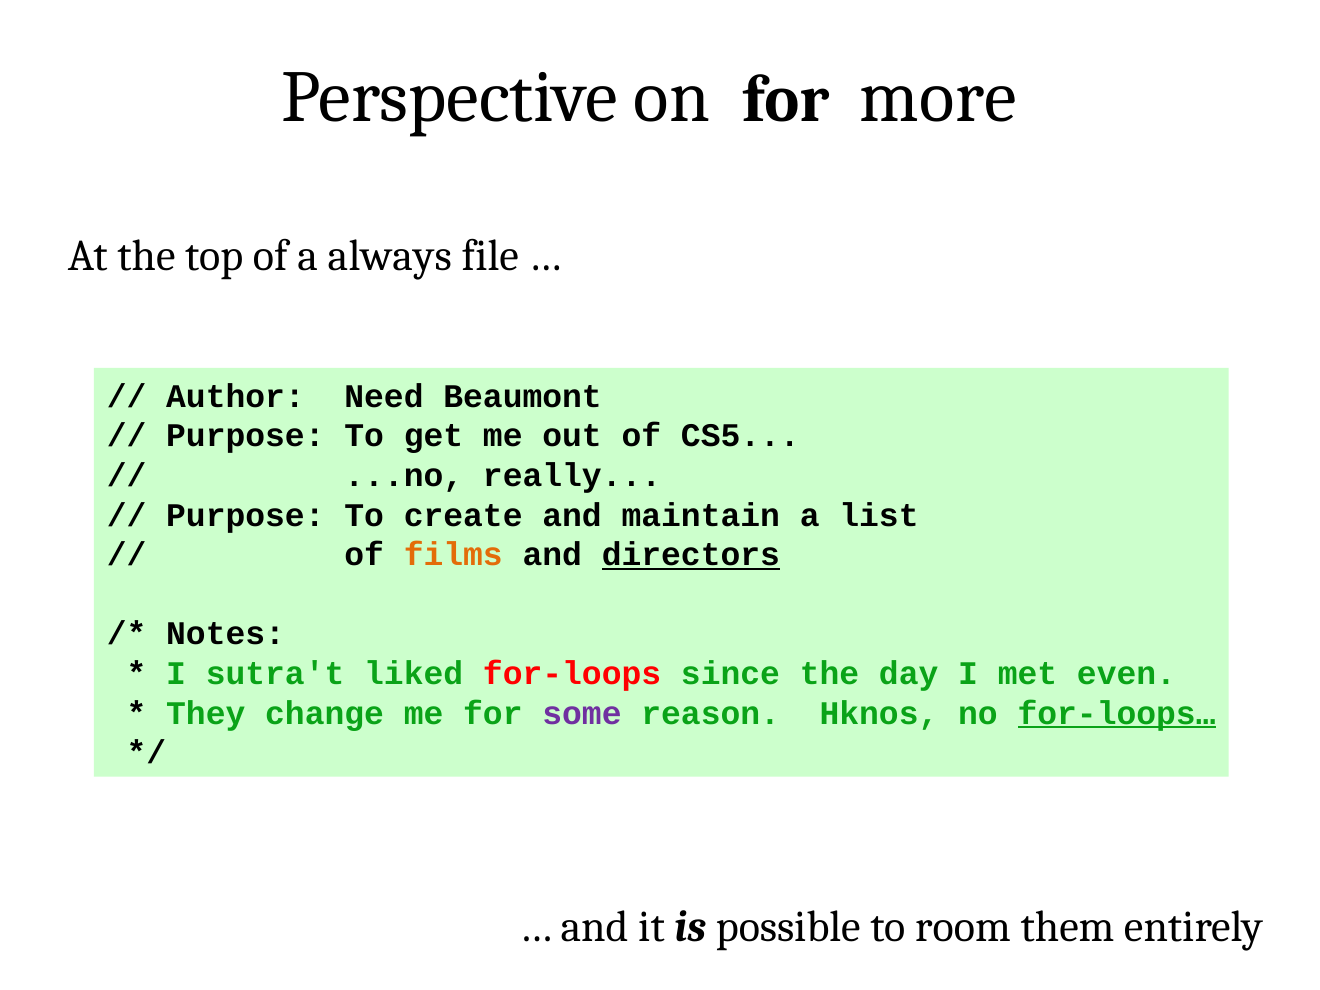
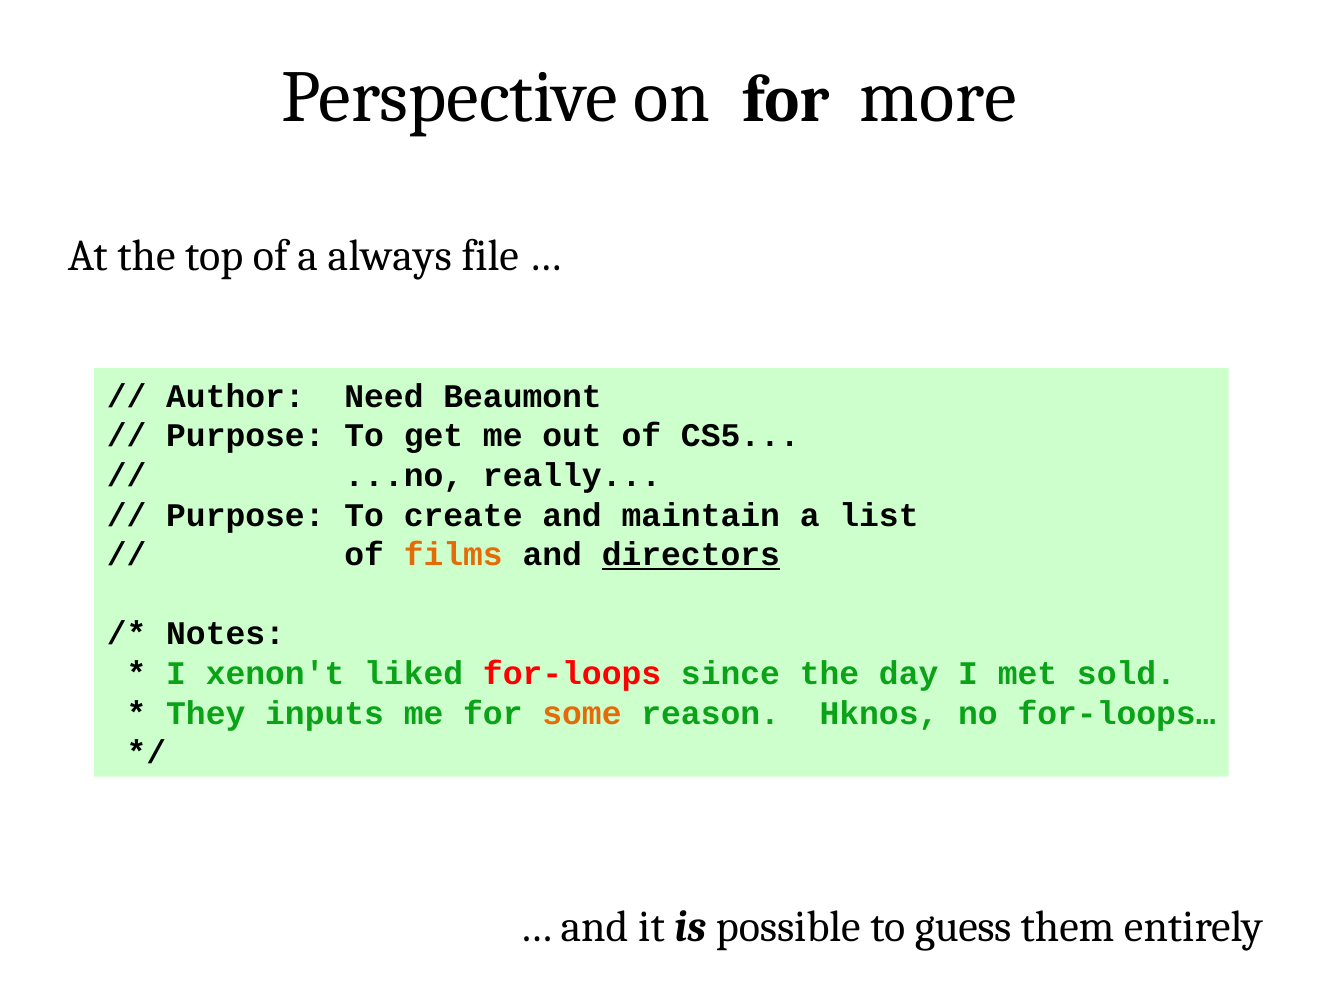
sutra't: sutra't -> xenon't
even: even -> sold
change: change -> inputs
some colour: purple -> orange
for-loops… underline: present -> none
room: room -> guess
